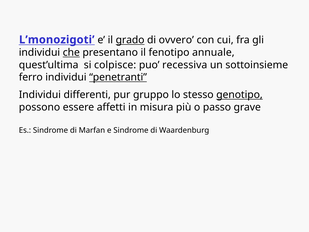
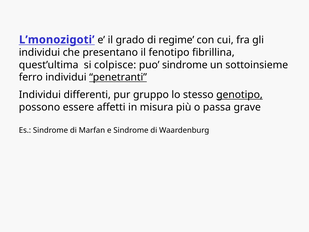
grado underline: present -> none
ovvero: ovvero -> regime
che underline: present -> none
annuale: annuale -> fibrillina
puo recessiva: recessiva -> sindrome
passo: passo -> passa
